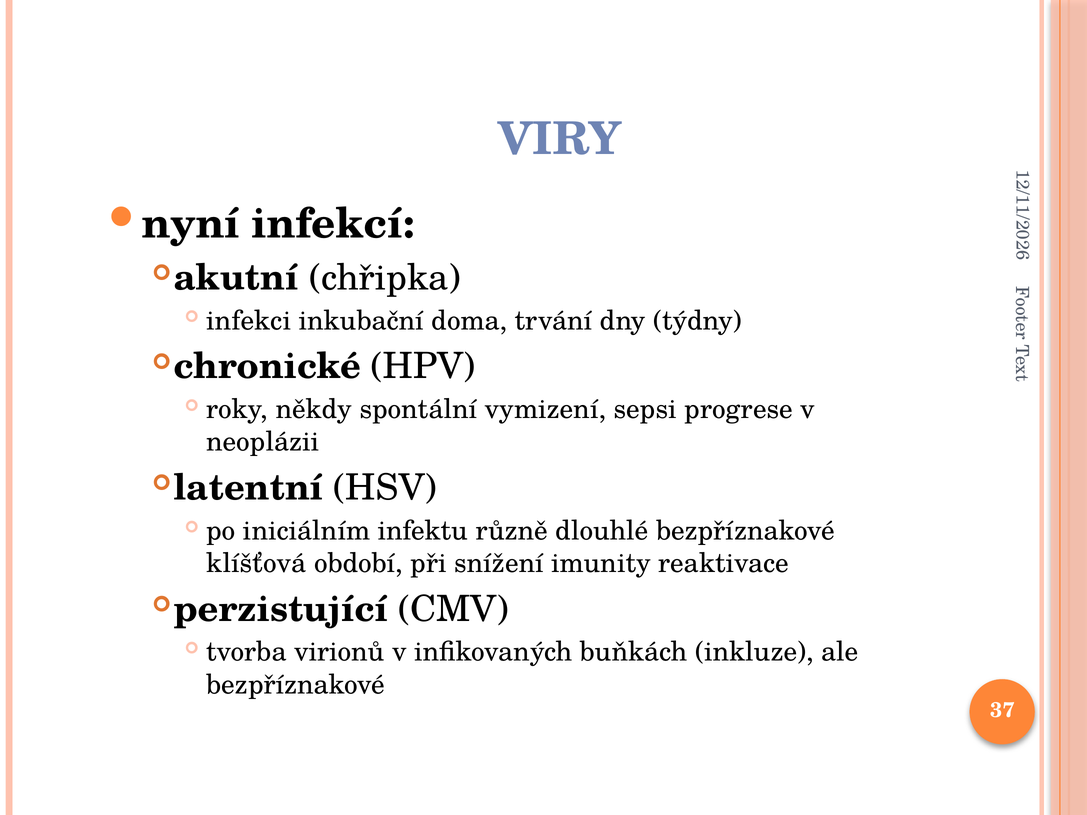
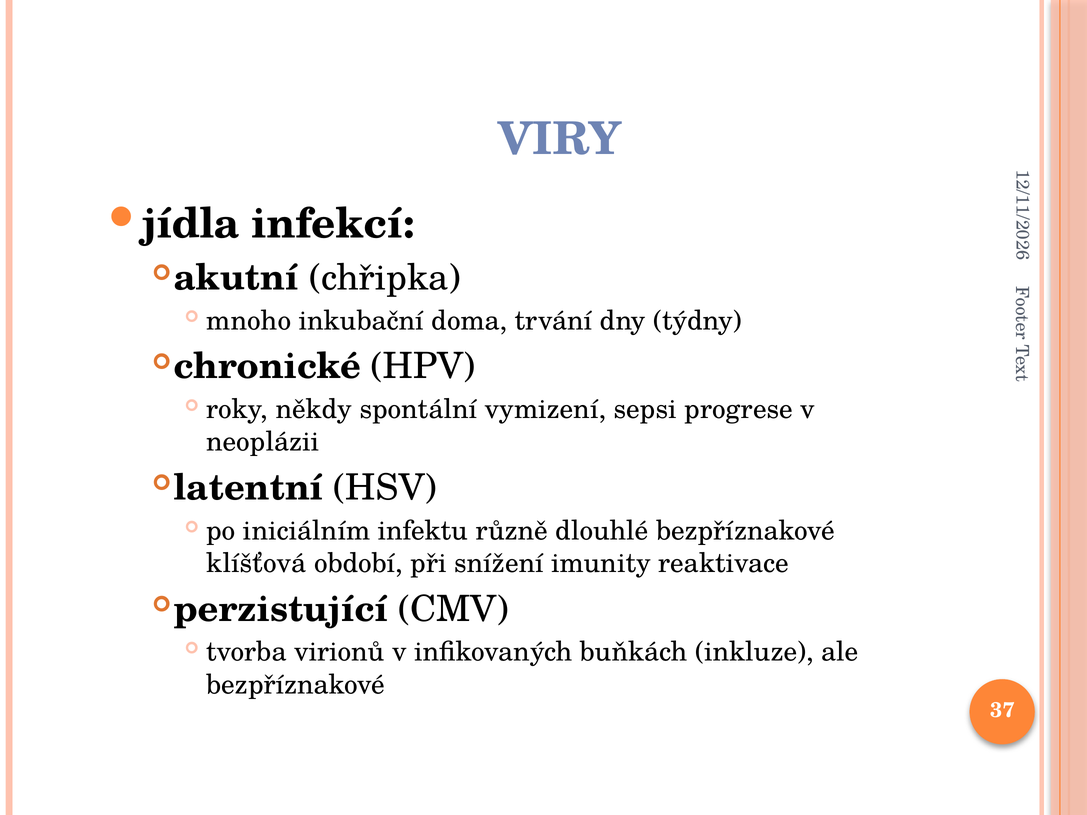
nyní: nyní -> jídla
infekci: infekci -> mnoho
